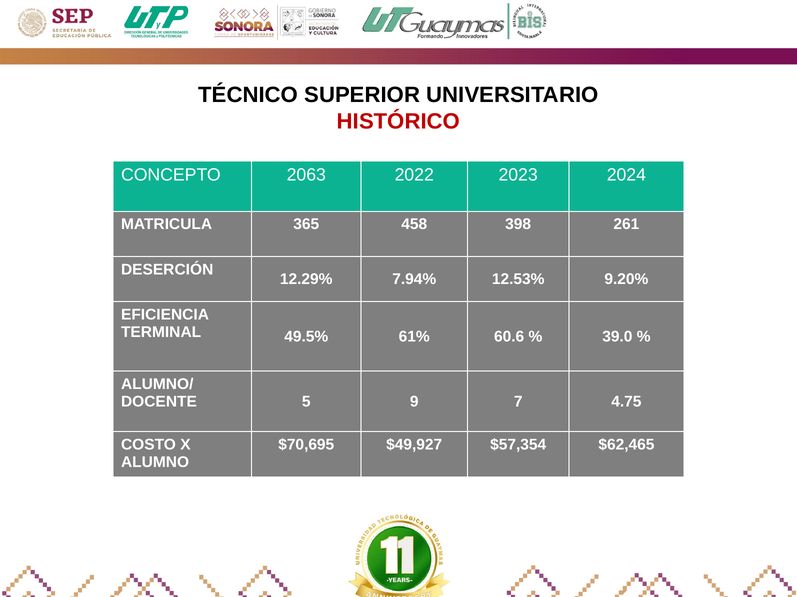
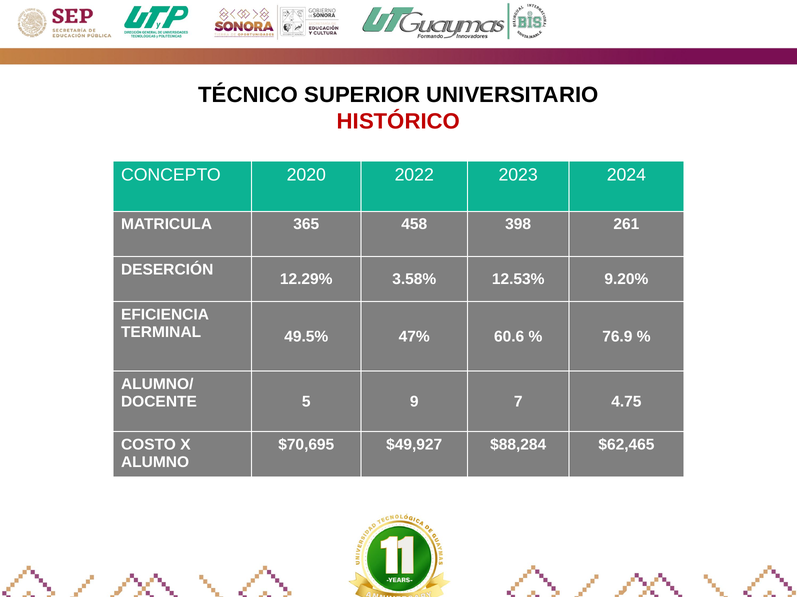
2063: 2063 -> 2020
7.94%: 7.94% -> 3.58%
61%: 61% -> 47%
39.0: 39.0 -> 76.9
$57,354: $57,354 -> $88,284
